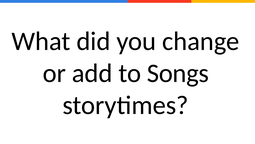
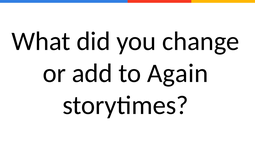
Songs: Songs -> Again
